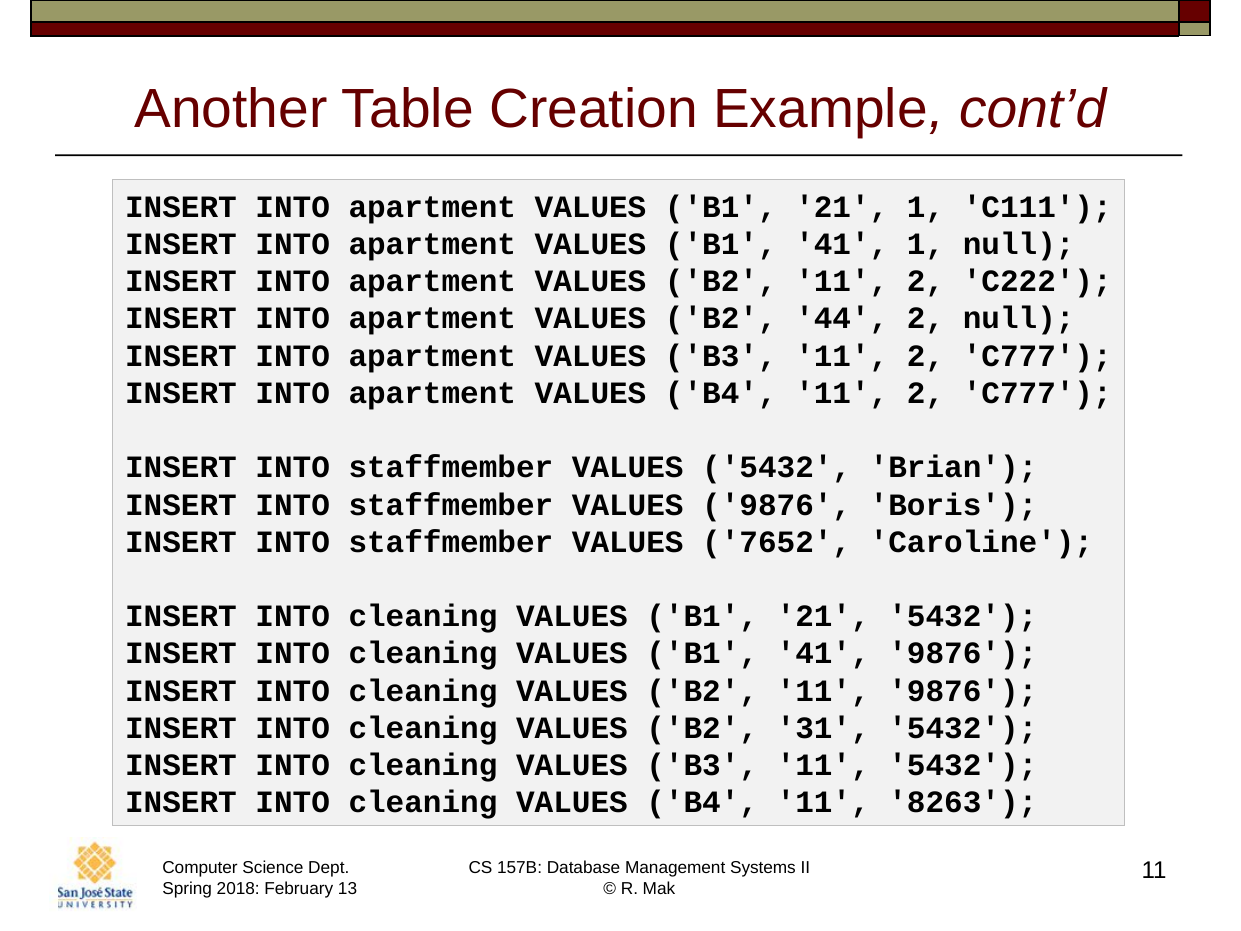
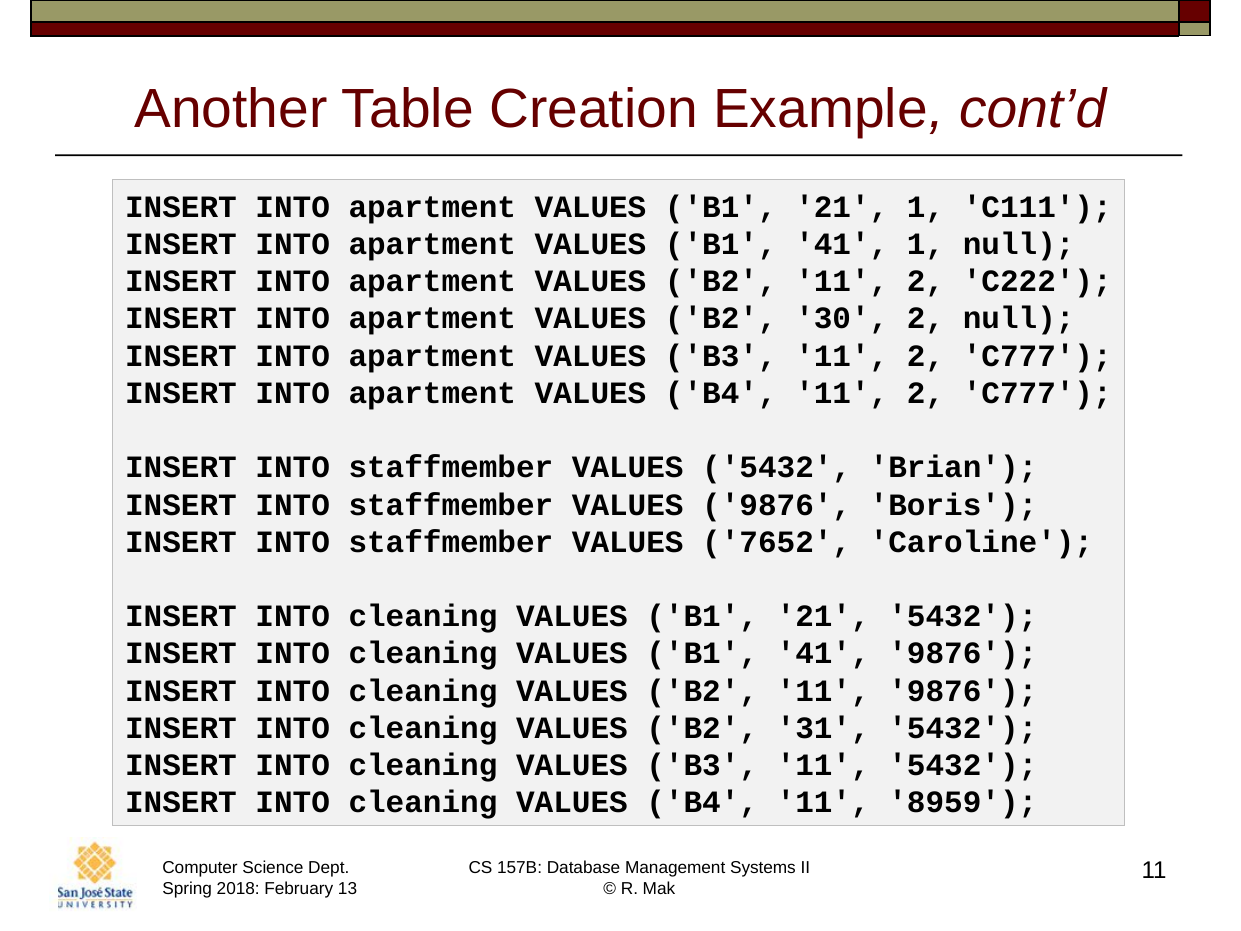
44: 44 -> 30
8263: 8263 -> 8959
